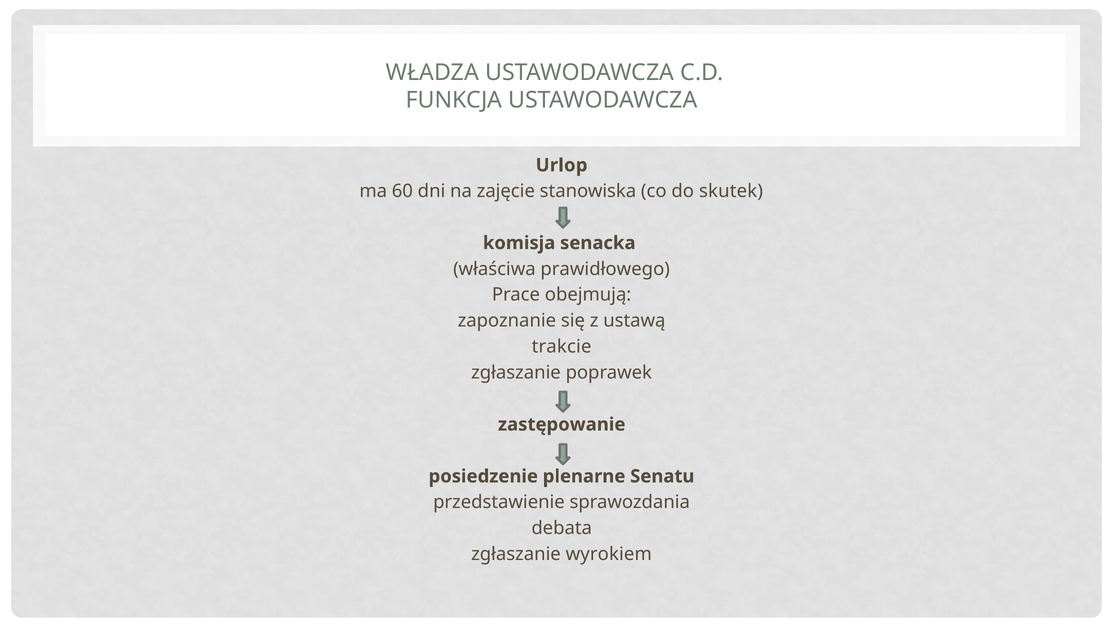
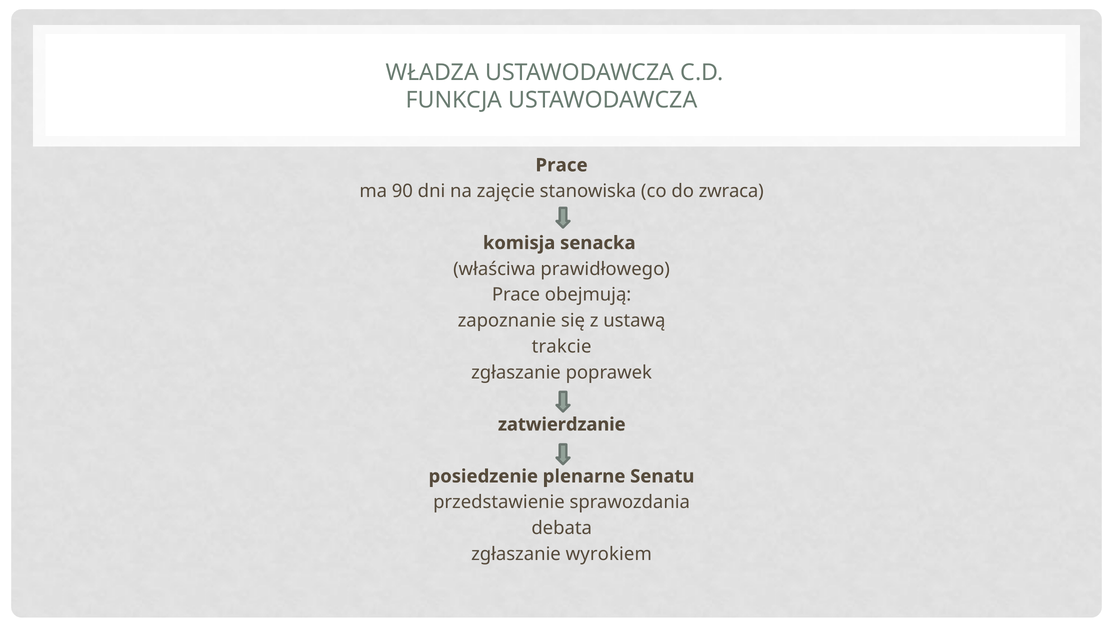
Urlop at (562, 165): Urlop -> Prace
60: 60 -> 90
skutek: skutek -> zwraca
zastępowanie: zastępowanie -> zatwierdzanie
